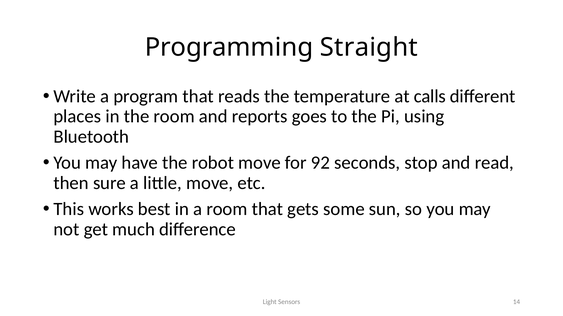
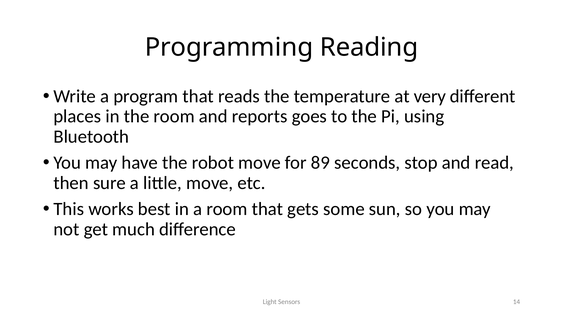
Straight: Straight -> Reading
calls: calls -> very
92: 92 -> 89
